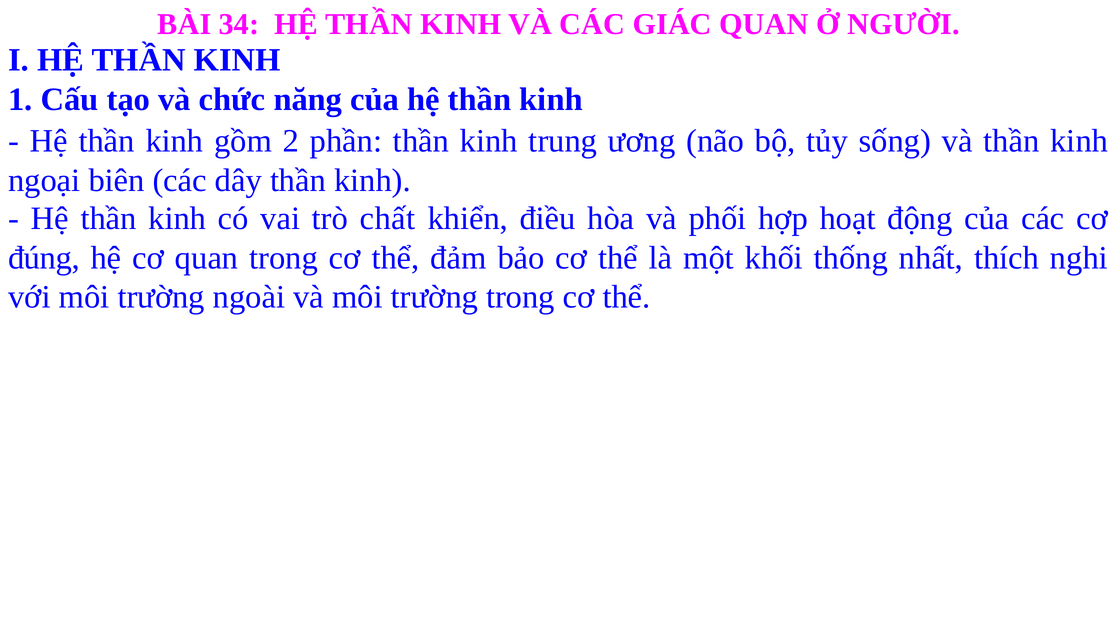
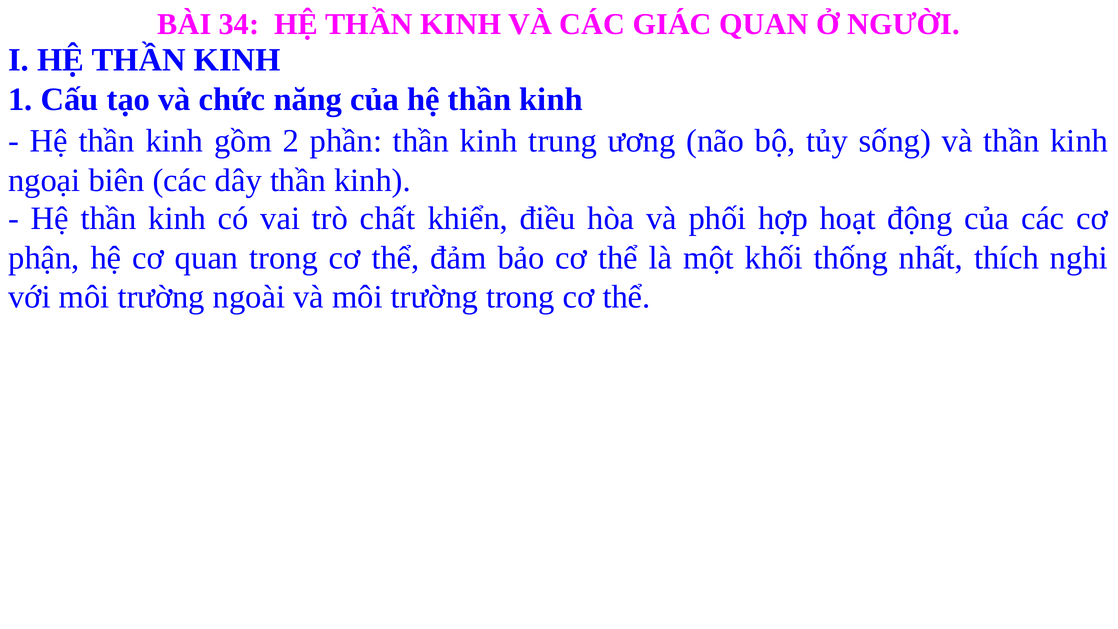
đúng: đúng -> phận
